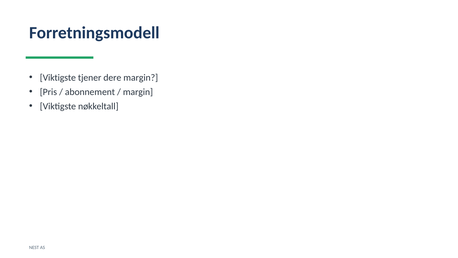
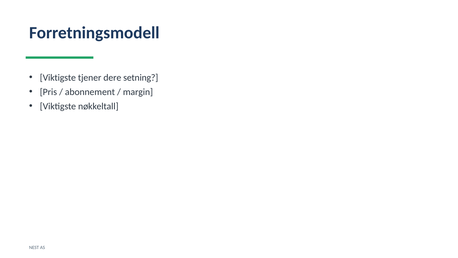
dere margin: margin -> setning
